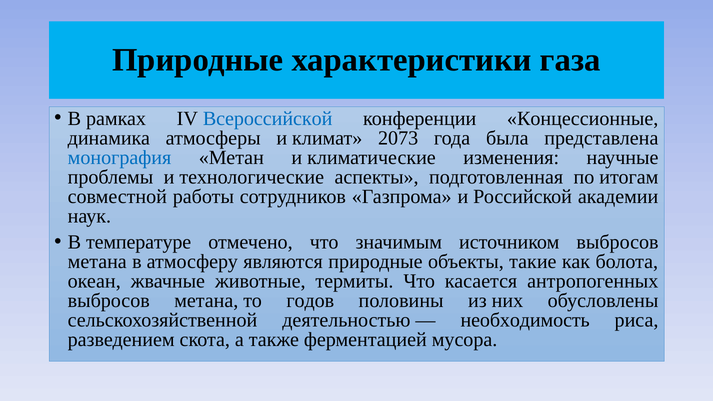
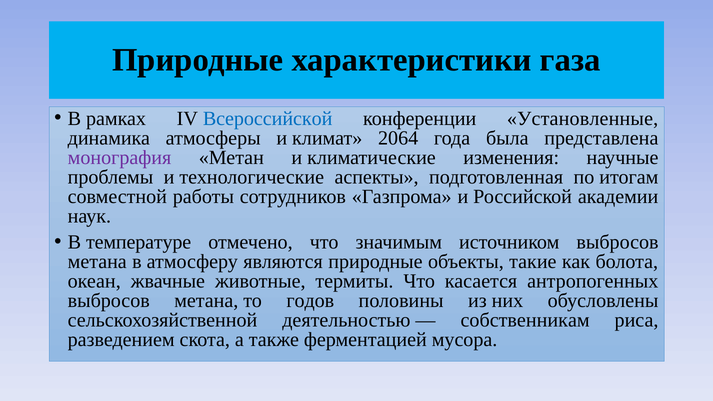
Концессионные: Концессионные -> Установленные
2073: 2073 -> 2064
монография colour: blue -> purple
необходимость: необходимость -> собственникам
